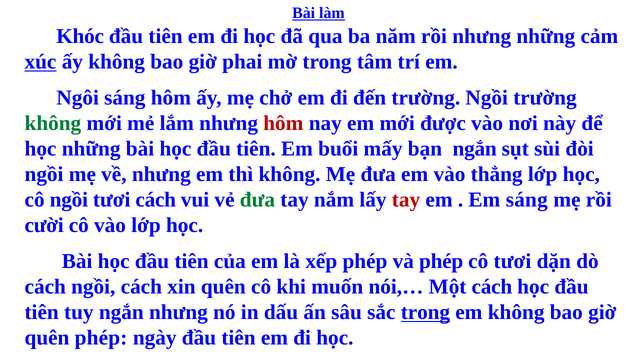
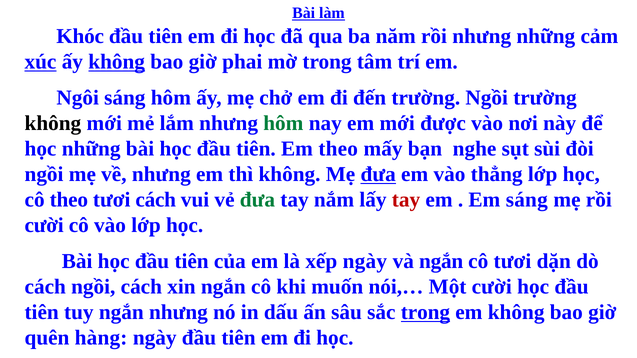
không at (117, 62) underline: none -> present
không at (53, 124) colour: green -> black
hôm at (283, 124) colour: red -> green
Em buổi: buổi -> theo
bạn ngắn: ngắn -> nghe
đưa at (378, 174) underline: none -> present
cô ngồi: ngồi -> theo
xếp phép: phép -> ngày
và phép: phép -> ngắn
xin quên: quên -> ngắn
Một cách: cách -> cười
quên phép: phép -> hàng
